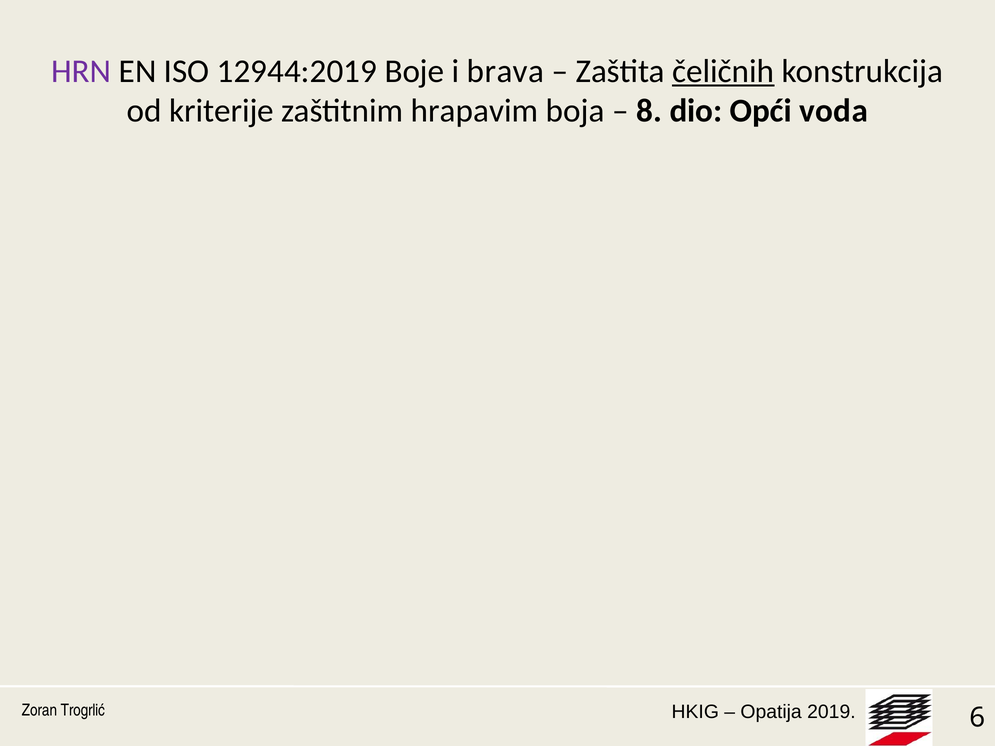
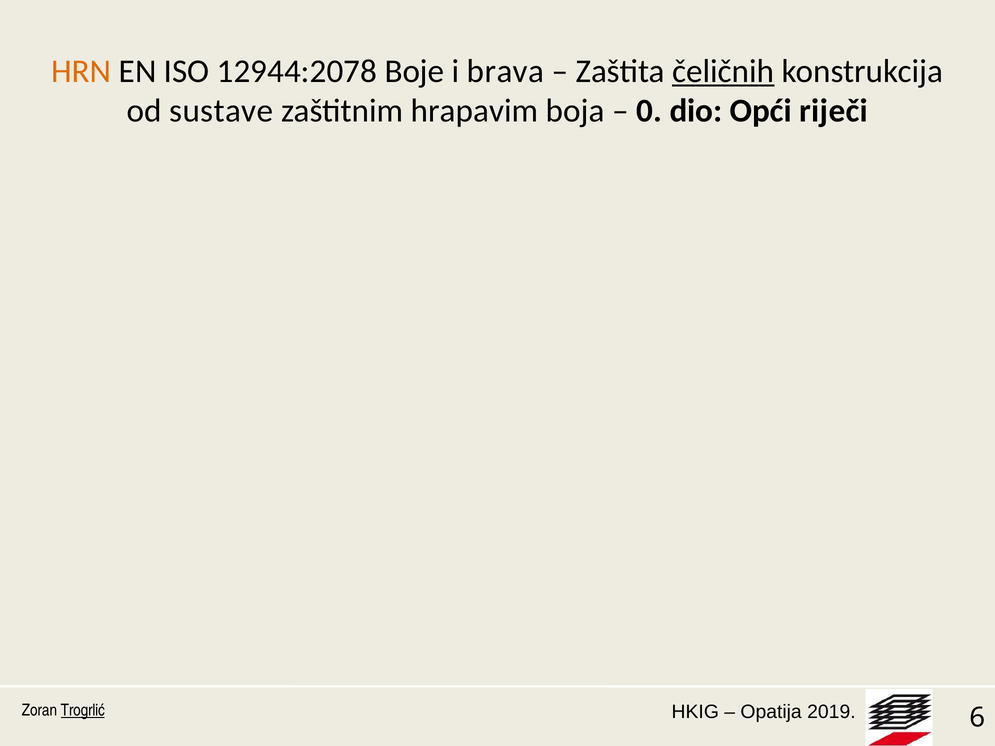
HRN colour: purple -> orange
12944:2019: 12944:2019 -> 12944:2078
kriterije: kriterije -> sustave
8: 8 -> 0
voda: voda -> riječi
Trogrlić underline: none -> present
